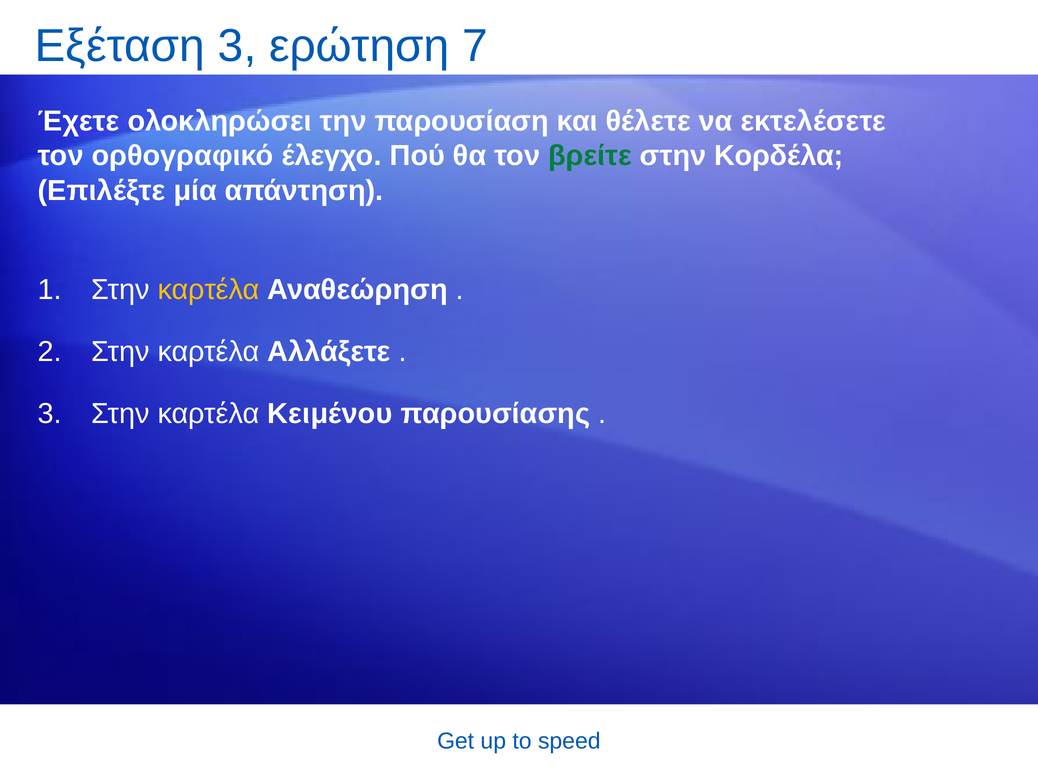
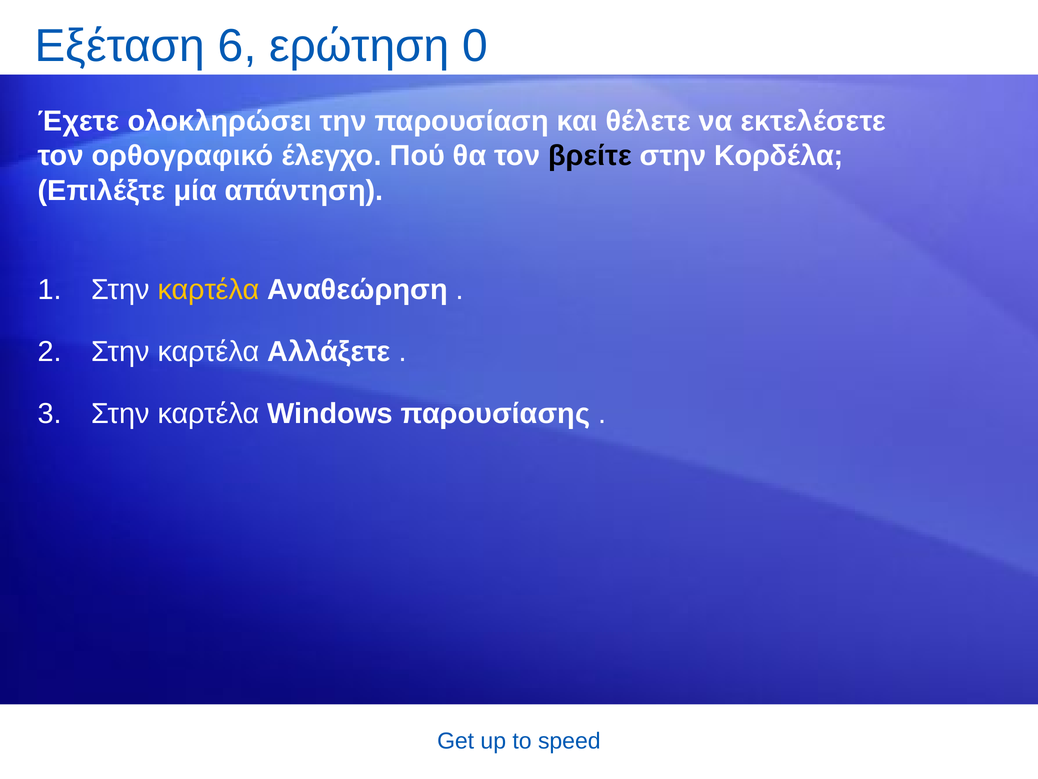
Εξέταση 3: 3 -> 6
7: 7 -> 0
βρείτε colour: green -> black
Κειμένου: Κειμένου -> Windows
